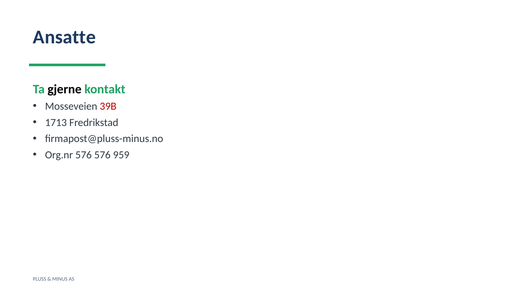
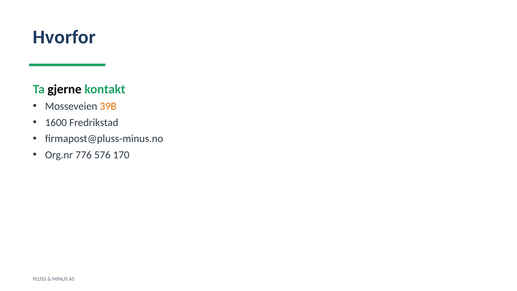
Ansatte: Ansatte -> Hvorfor
39B colour: red -> orange
1713: 1713 -> 1600
Org.nr 576: 576 -> 776
959: 959 -> 170
